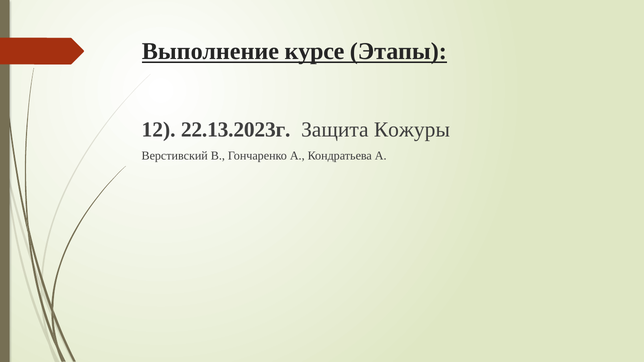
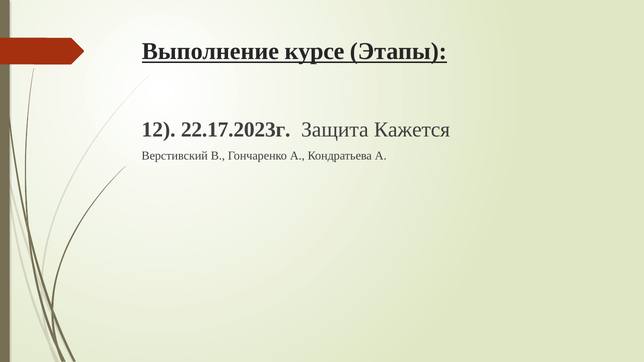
22.13.2023г: 22.13.2023г -> 22.17.2023г
Кожуры: Кожуры -> Кажется
